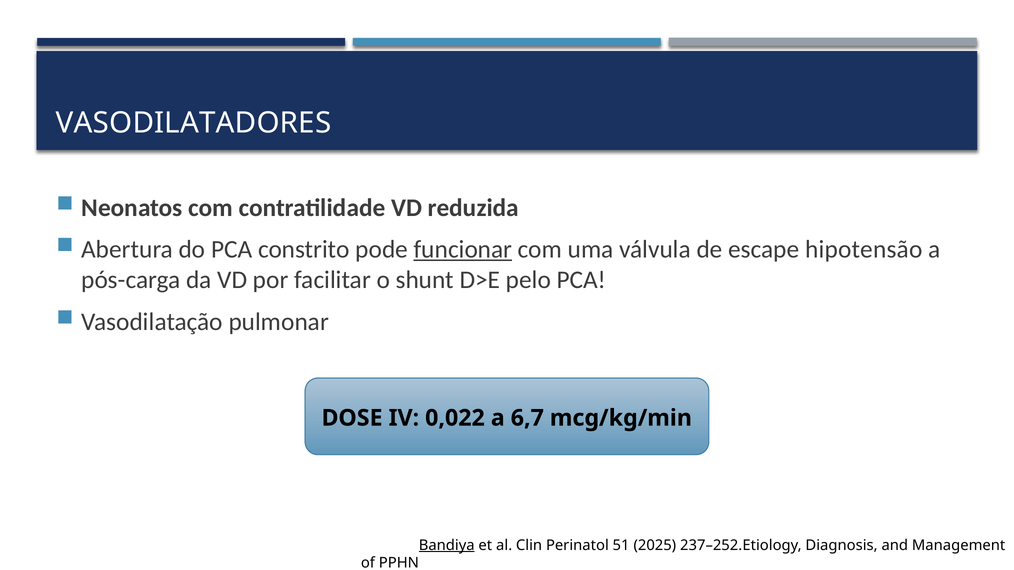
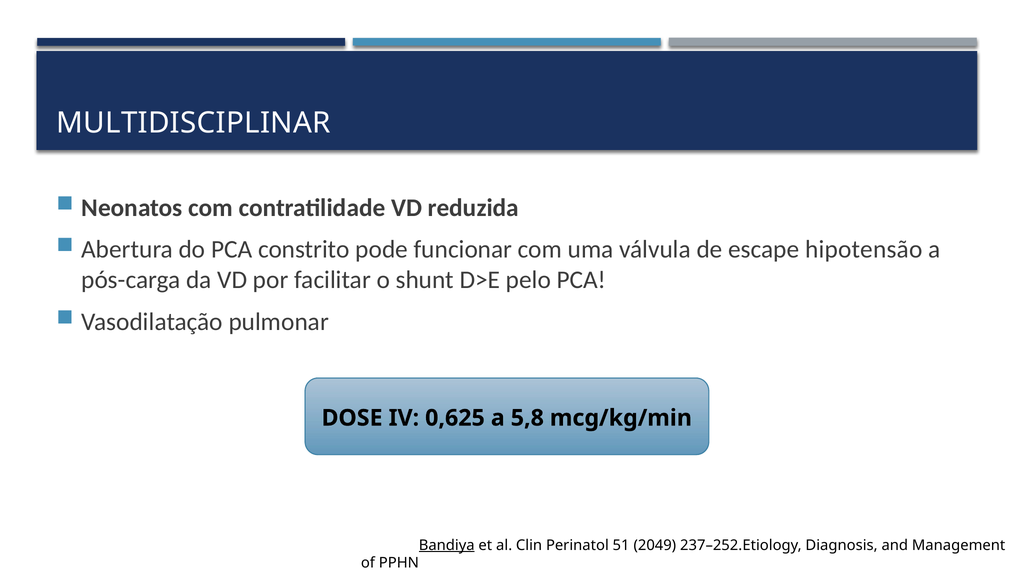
VASODILATADORES: VASODILATADORES -> MULTIDISCIPLINAR
funcionar underline: present -> none
0,022: 0,022 -> 0,625
6,7: 6,7 -> 5,8
2025: 2025 -> 2049
